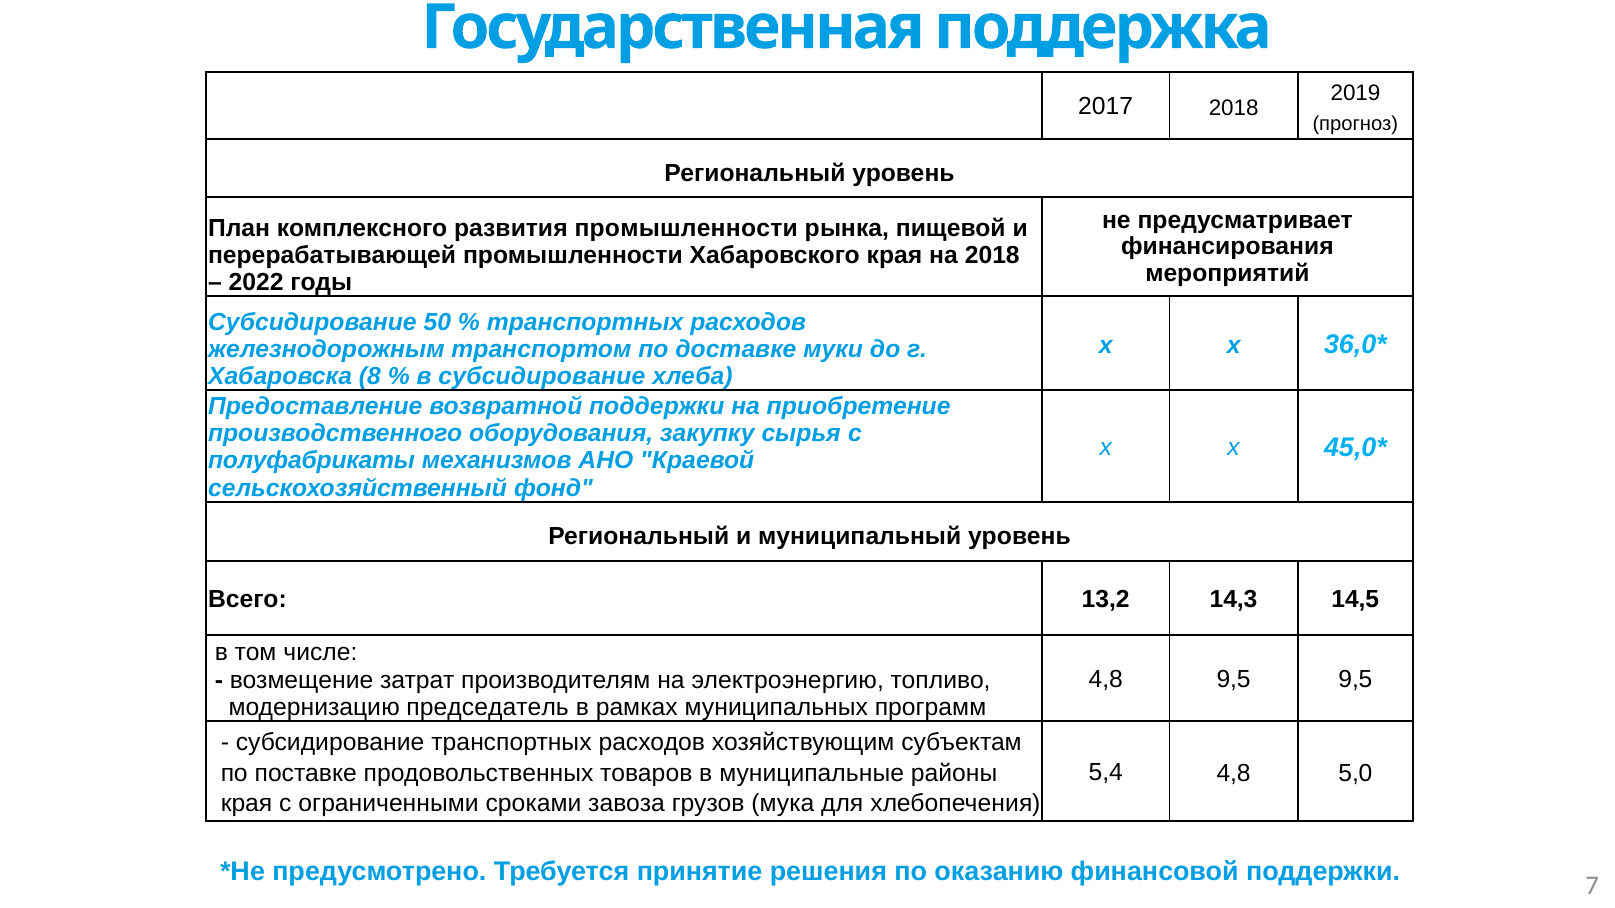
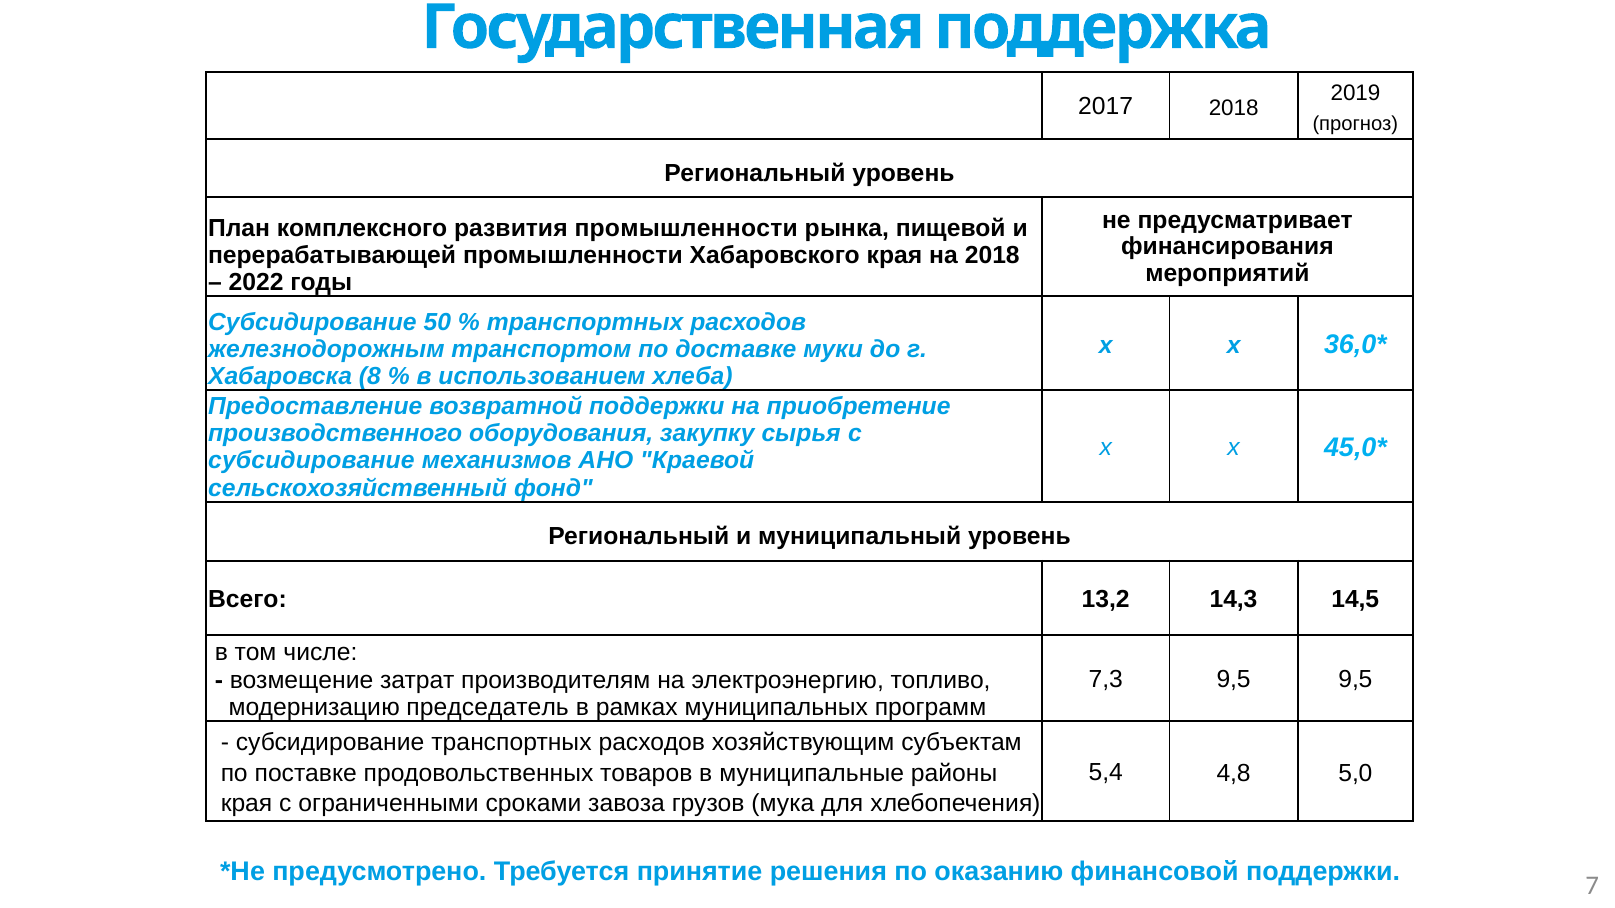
в субсидирование: субсидирование -> использованием
полуфабрикаты at (312, 461): полуфабрикаты -> субсидирование
4,8 at (1106, 680): 4,8 -> 7,3
